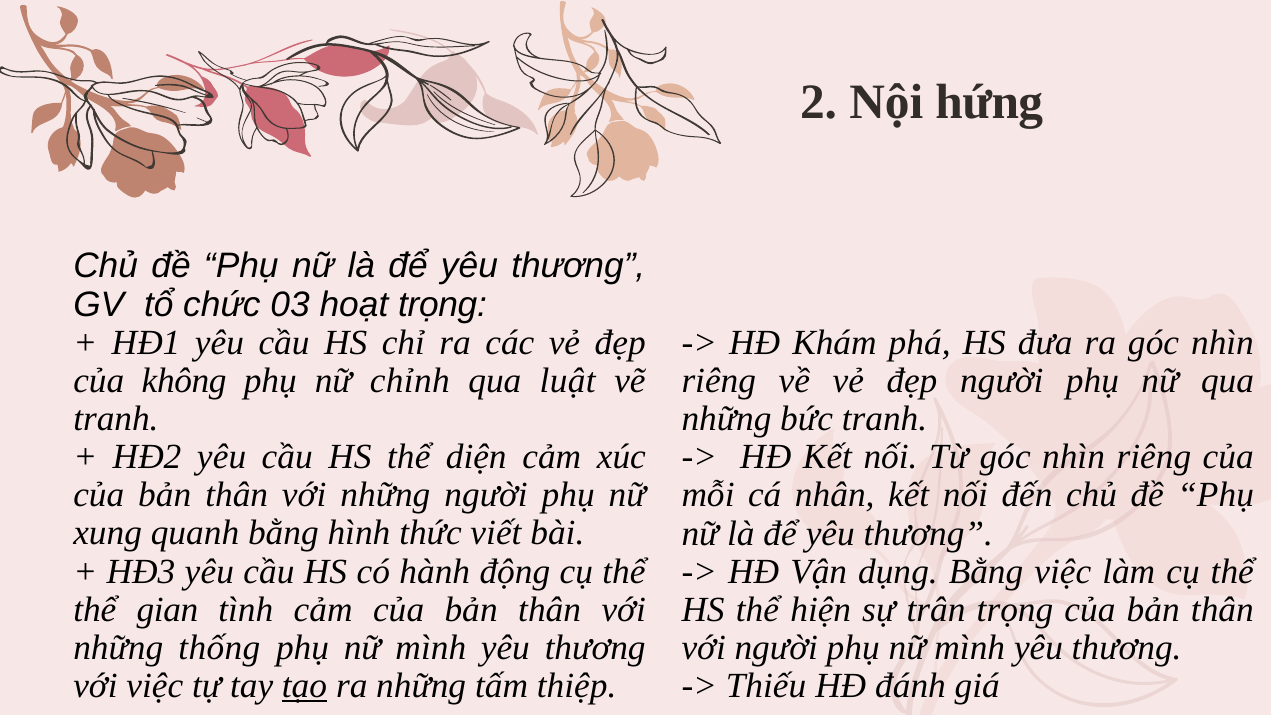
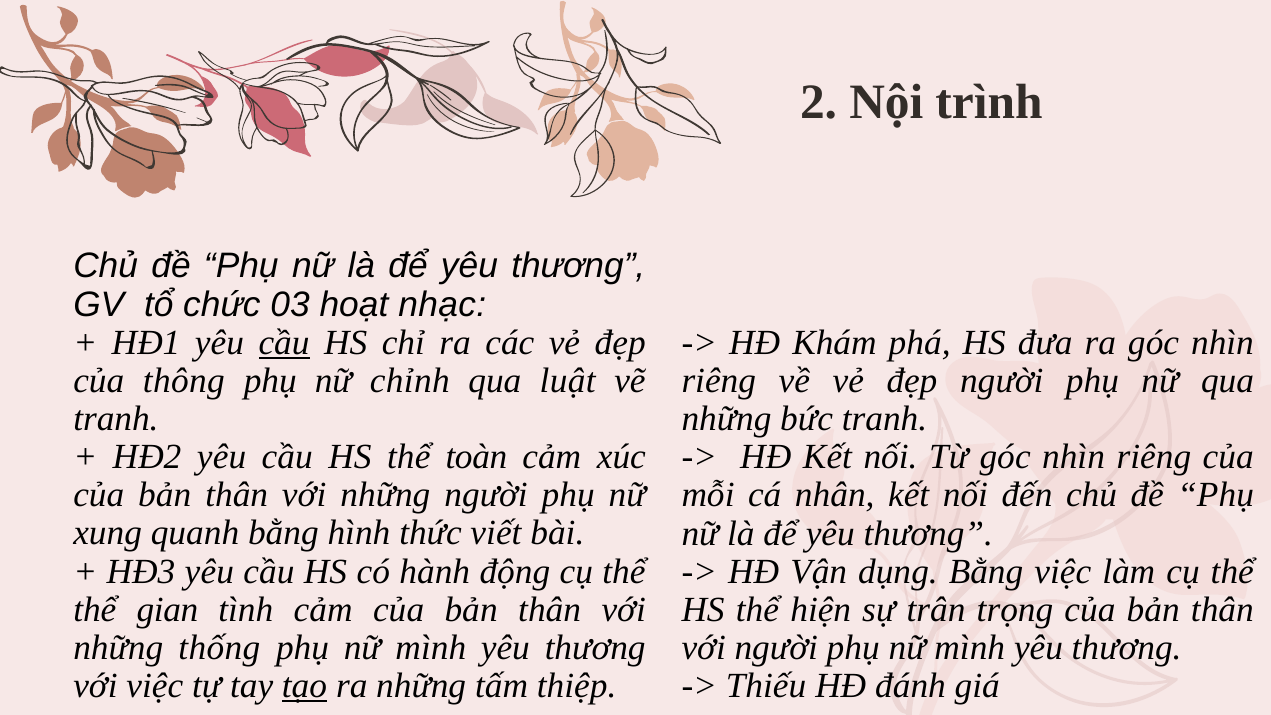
hứng: hứng -> trình
hoạt trọng: trọng -> nhạc
cầu at (284, 343) underline: none -> present
không: không -> thông
diện: diện -> toàn
